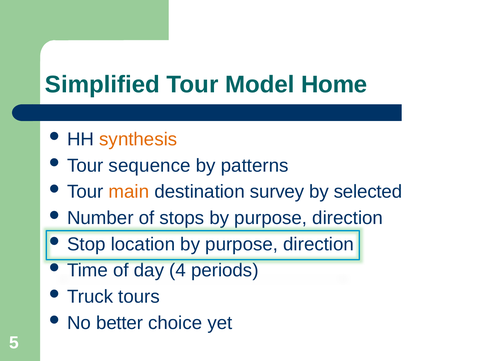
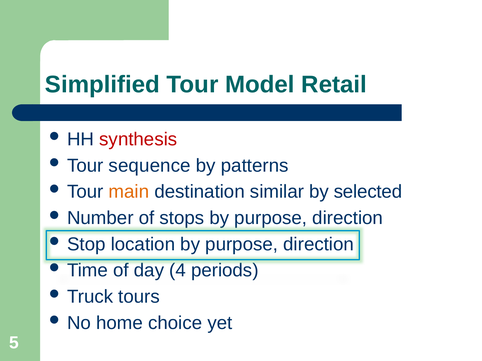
Home: Home -> Retail
synthesis colour: orange -> red
survey: survey -> similar
better: better -> home
